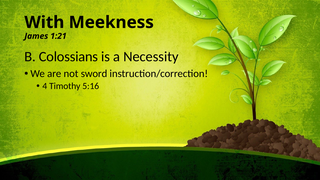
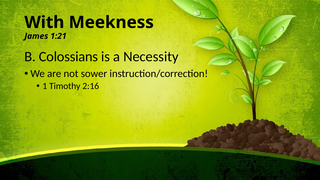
sword: sword -> sower
4: 4 -> 1
5:16: 5:16 -> 2:16
